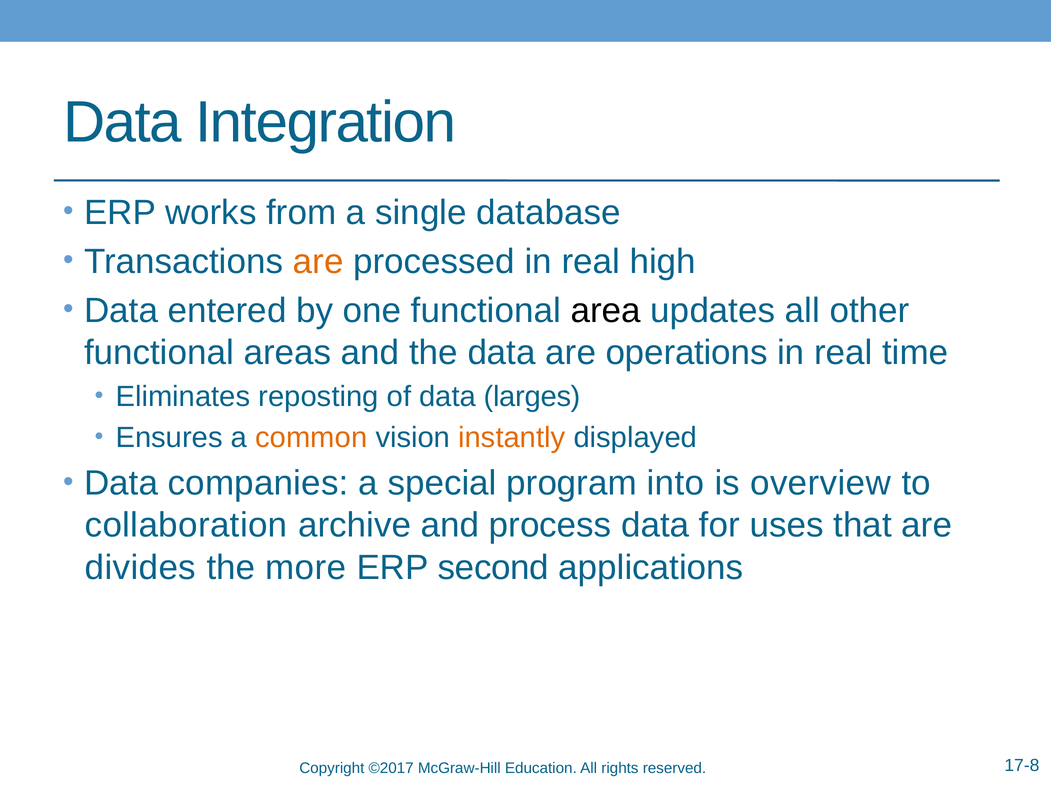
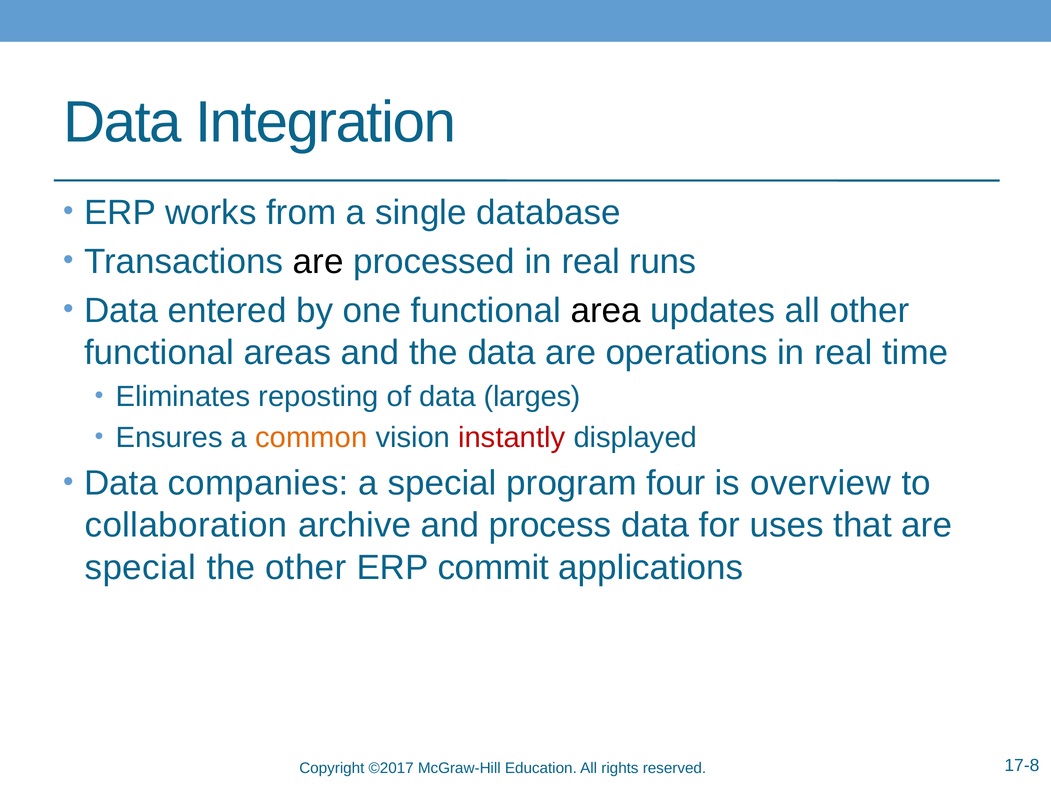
are at (318, 262) colour: orange -> black
high: high -> runs
instantly colour: orange -> red
into: into -> four
divides at (140, 568): divides -> special
the more: more -> other
second: second -> commit
